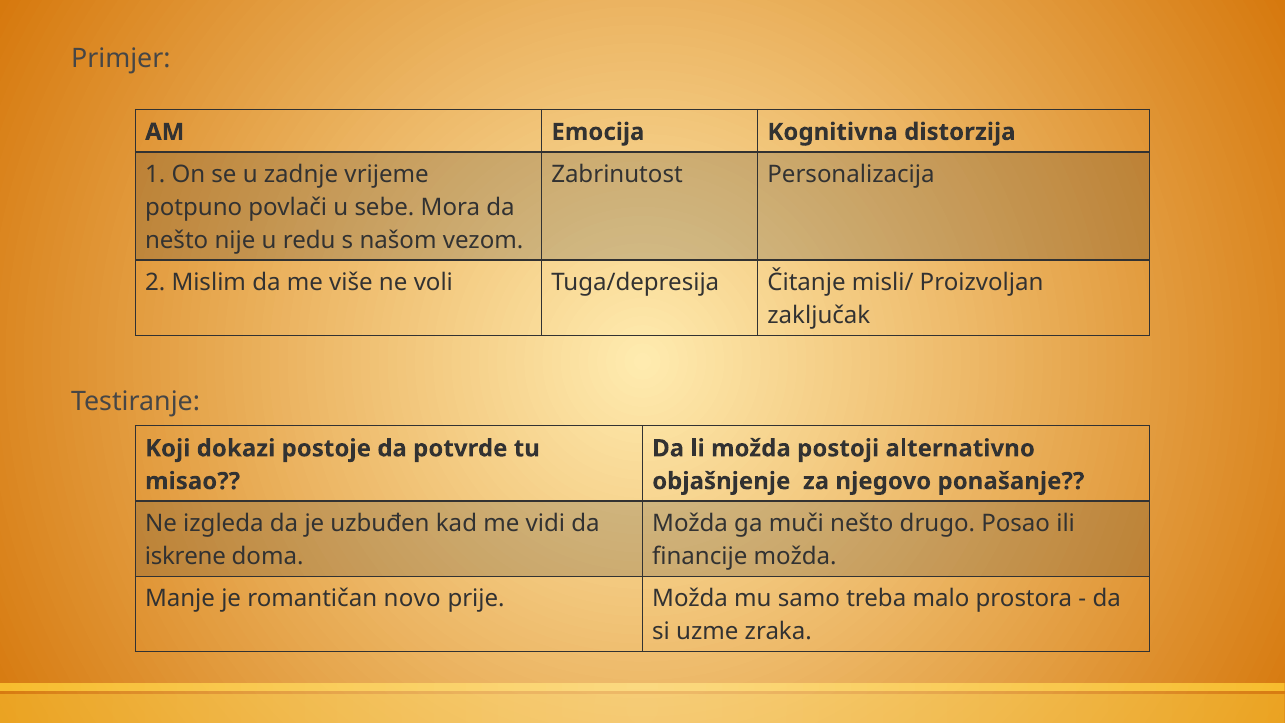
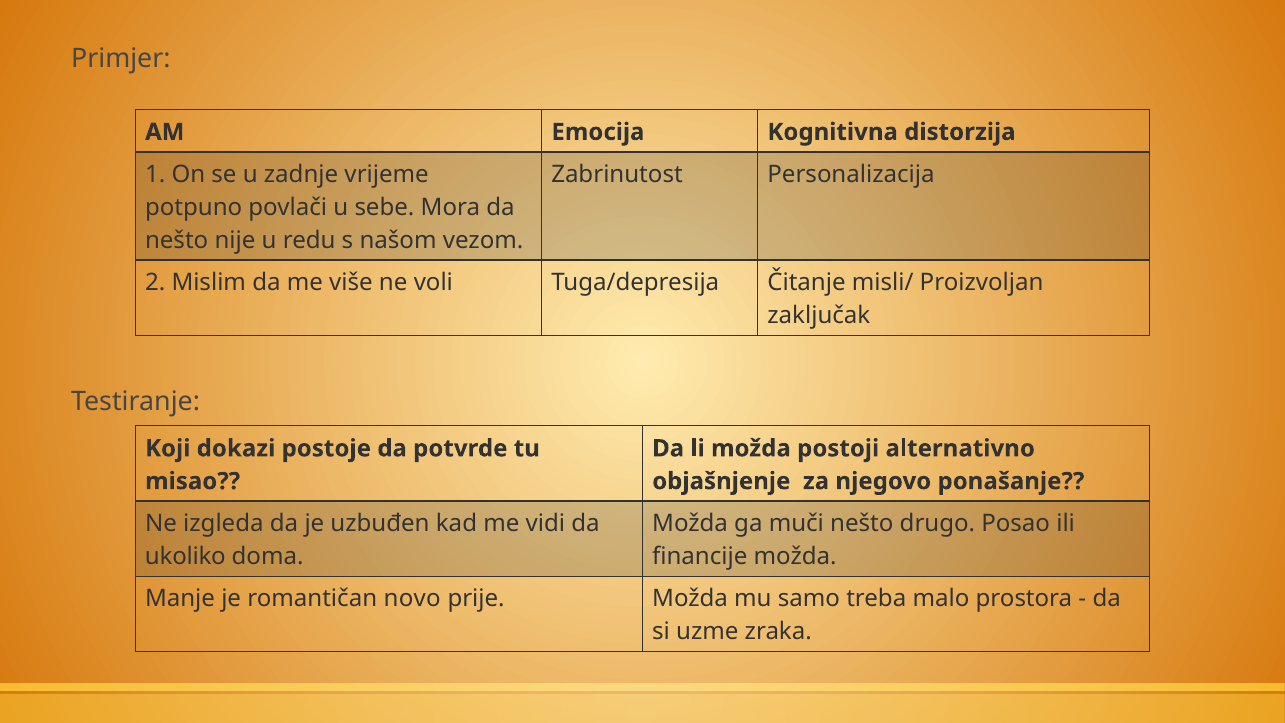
iskrene: iskrene -> ukoliko
